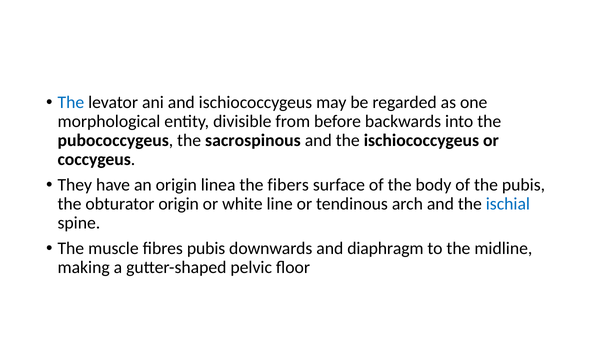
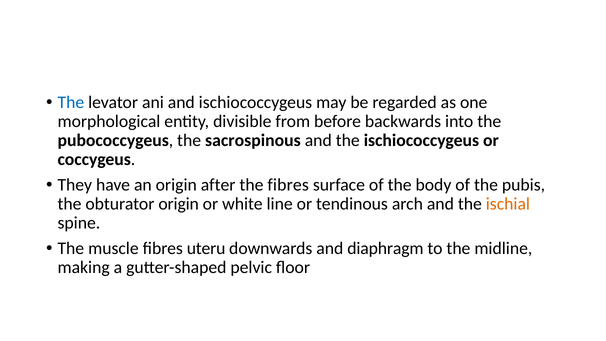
linea: linea -> after
the fibers: fibers -> fibres
ischial colour: blue -> orange
fibres pubis: pubis -> uteru
